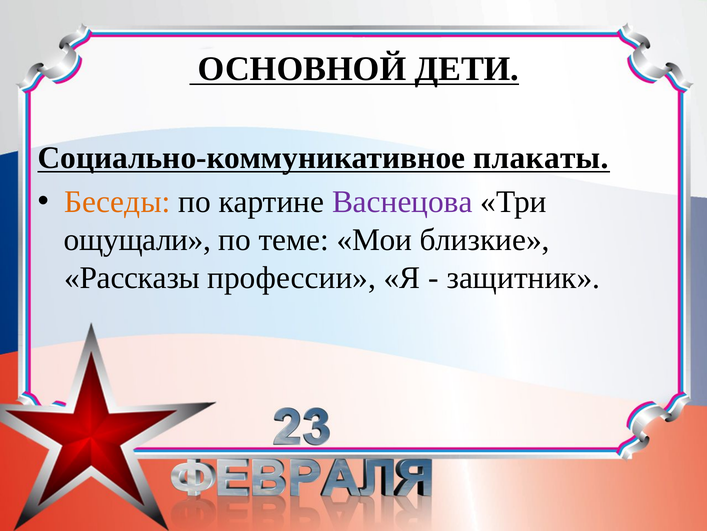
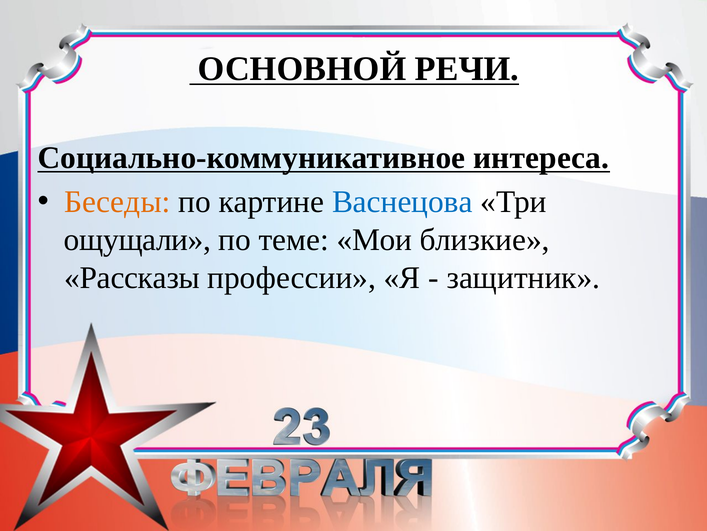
ДЕТИ: ДЕТИ -> РЕЧИ
плакаты: плакаты -> интереса
Васнецова colour: purple -> blue
